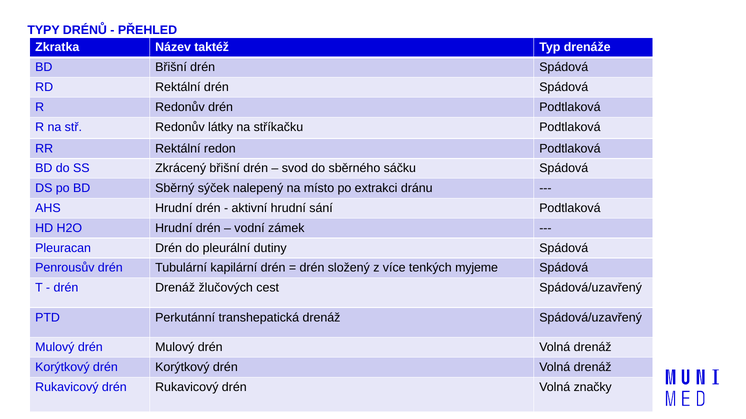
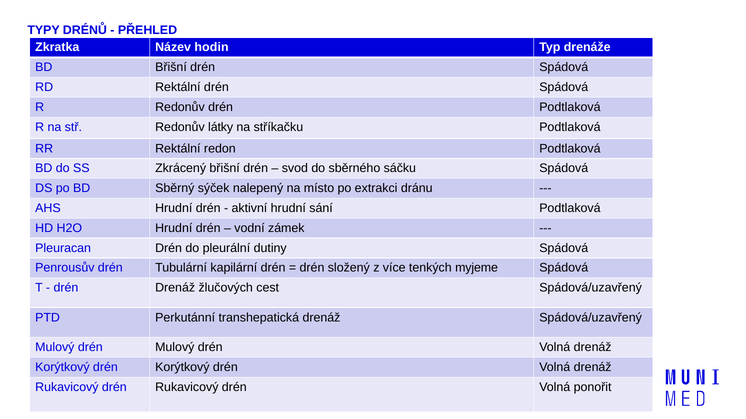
taktéž: taktéž -> hodin
značky: značky -> ponořit
